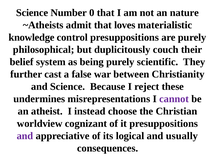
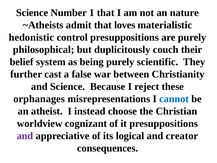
0: 0 -> 1
knowledge: knowledge -> hedonistic
undermines: undermines -> orphanages
cannot colour: purple -> blue
usually: usually -> creator
